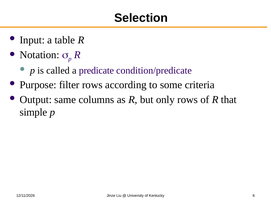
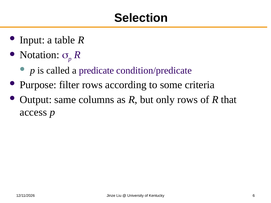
simple: simple -> access
